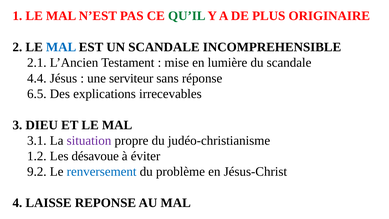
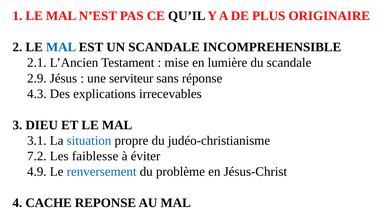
QU’IL colour: green -> black
4.4: 4.4 -> 2.9
6.5: 6.5 -> 4.3
situation colour: purple -> blue
1.2: 1.2 -> 7.2
désavoue: désavoue -> faiblesse
9.2: 9.2 -> 4.9
LAISSE: LAISSE -> CACHE
